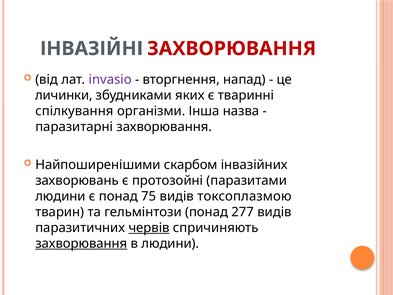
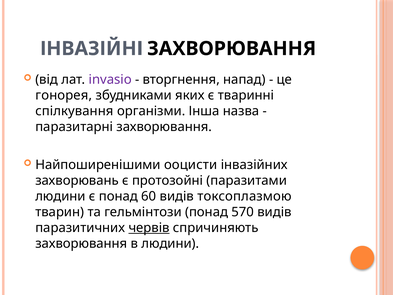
ЗАХВОРЮВАННЯ at (232, 49) colour: red -> black
личинки: личинки -> гонорея
скарбом: скарбом -> ооцисти
75: 75 -> 60
277: 277 -> 570
захворювання at (81, 243) underline: present -> none
